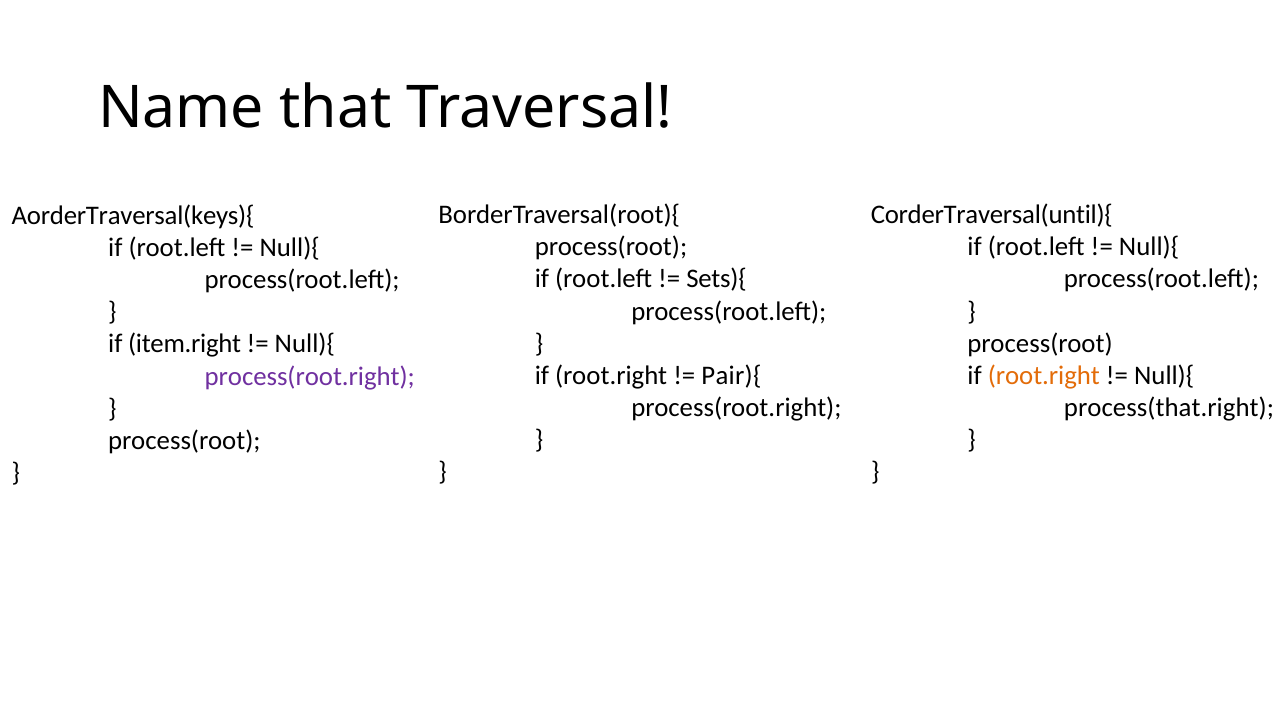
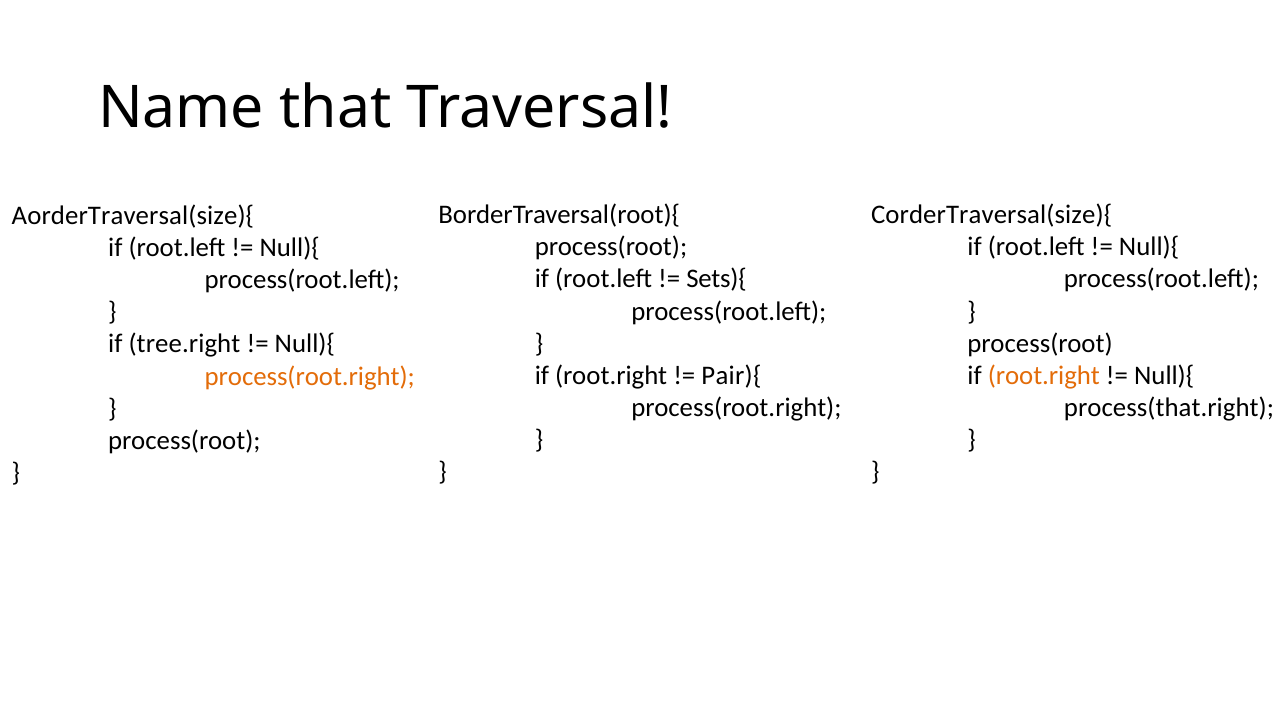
CorderTraversal(until){: CorderTraversal(until){ -> CorderTraversal(size){
AorderTraversal(keys){: AorderTraversal(keys){ -> AorderTraversal(size){
item.right: item.right -> tree.right
process(root.right at (310, 376) colour: purple -> orange
